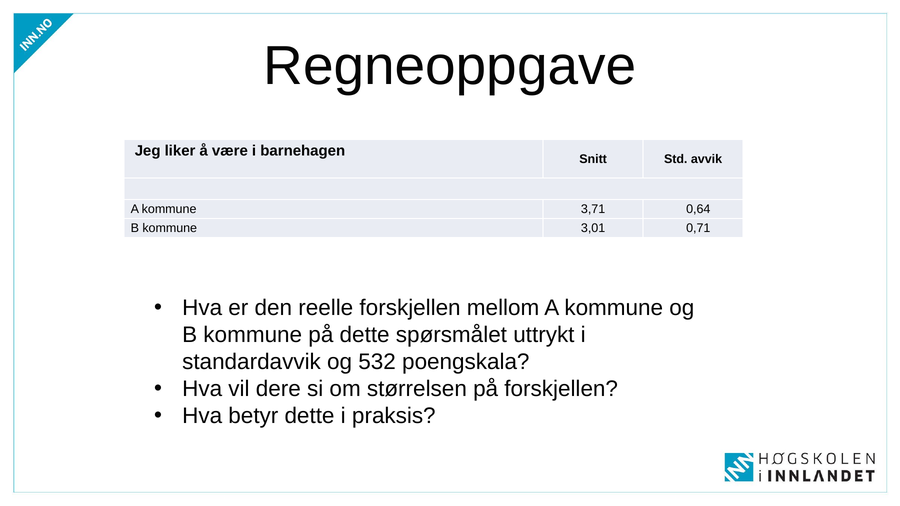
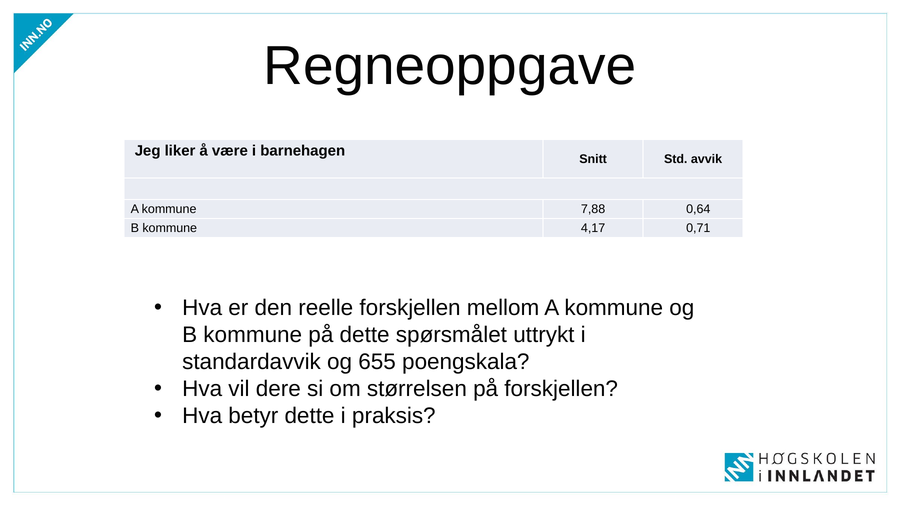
3,71: 3,71 -> 7,88
3,01: 3,01 -> 4,17
532: 532 -> 655
